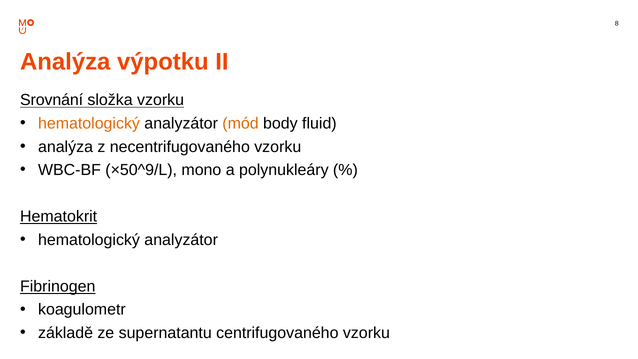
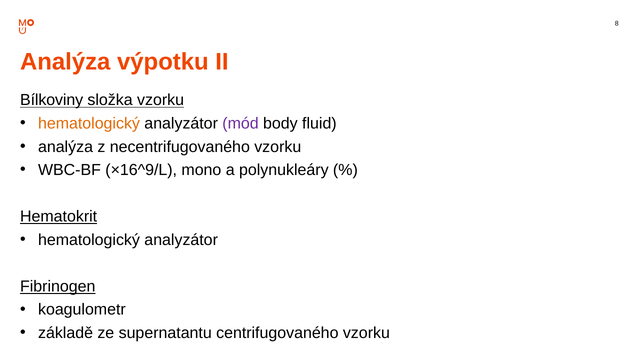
Srovnání: Srovnání -> Bílkoviny
mód colour: orange -> purple
×50^9/L: ×50^9/L -> ×16^9/L
